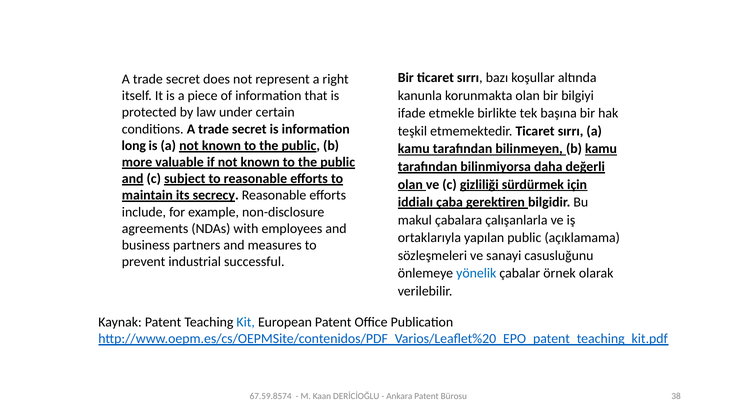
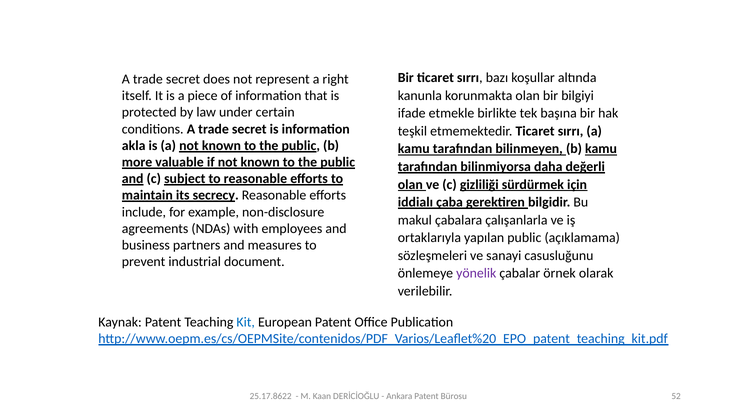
long: long -> akla
successful: successful -> document
yönelik colour: blue -> purple
67.59.8574: 67.59.8574 -> 25.17.8622
38: 38 -> 52
